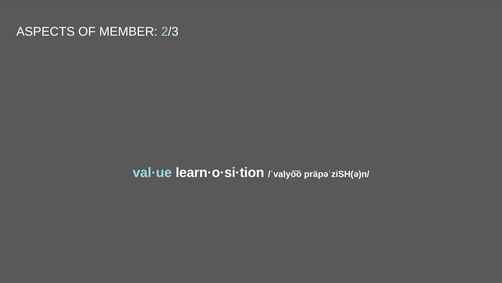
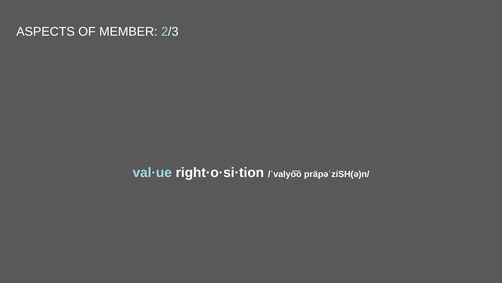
learn·o·si·tion: learn·o·si·tion -> right·o·si·tion
